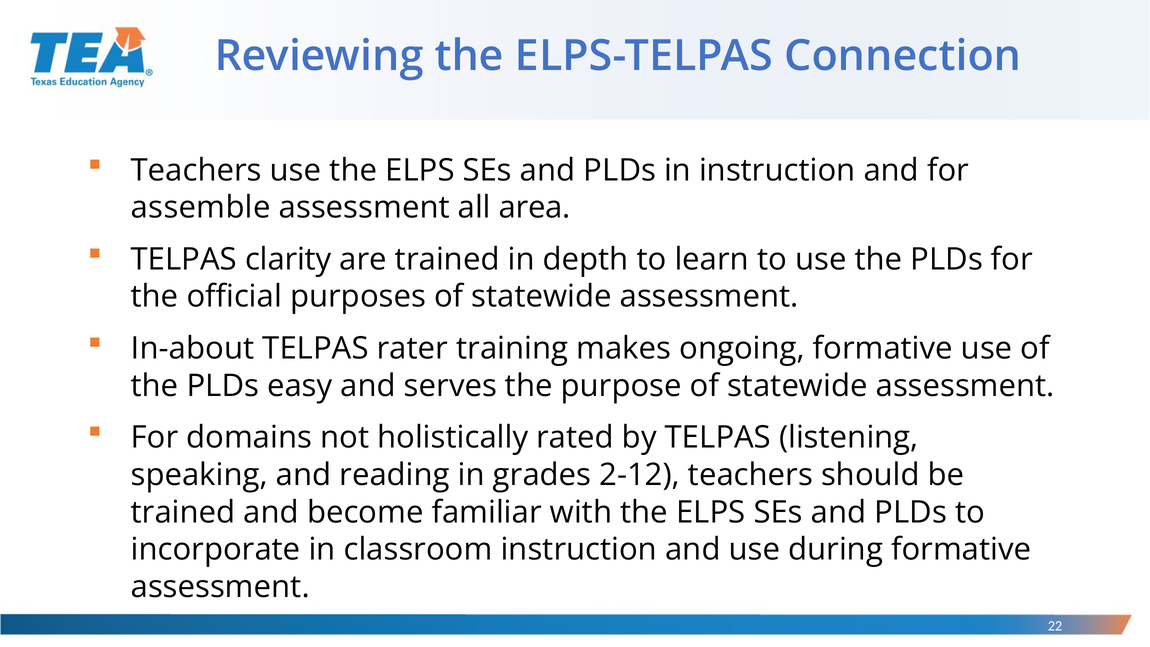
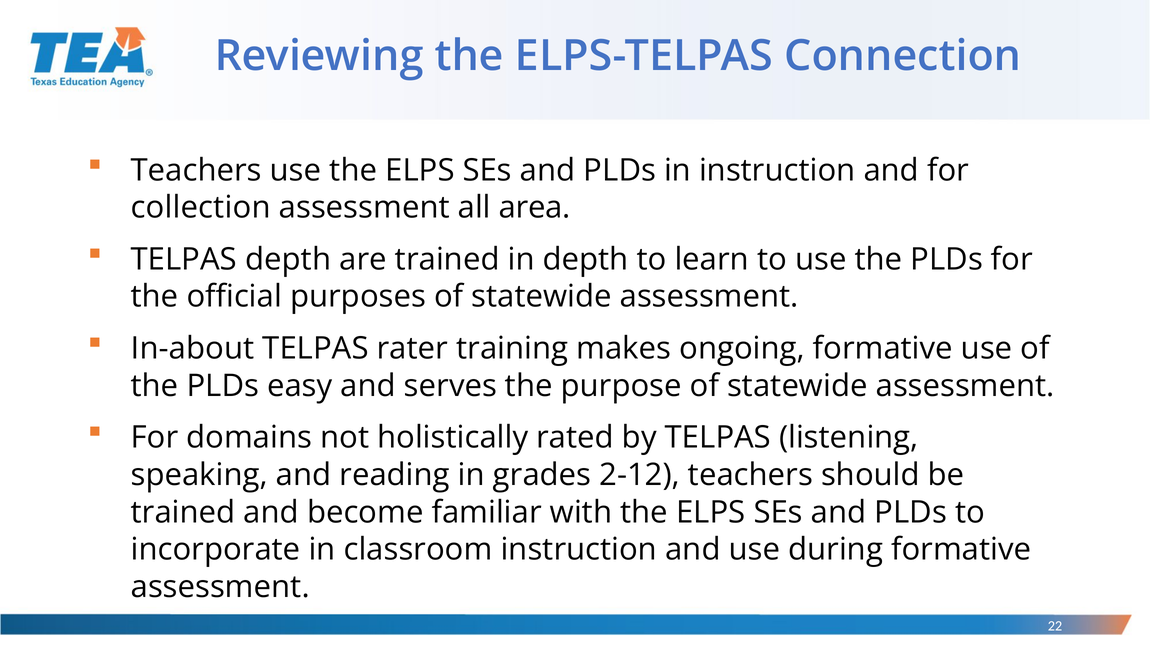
assemble: assemble -> collection
TELPAS clarity: clarity -> depth
